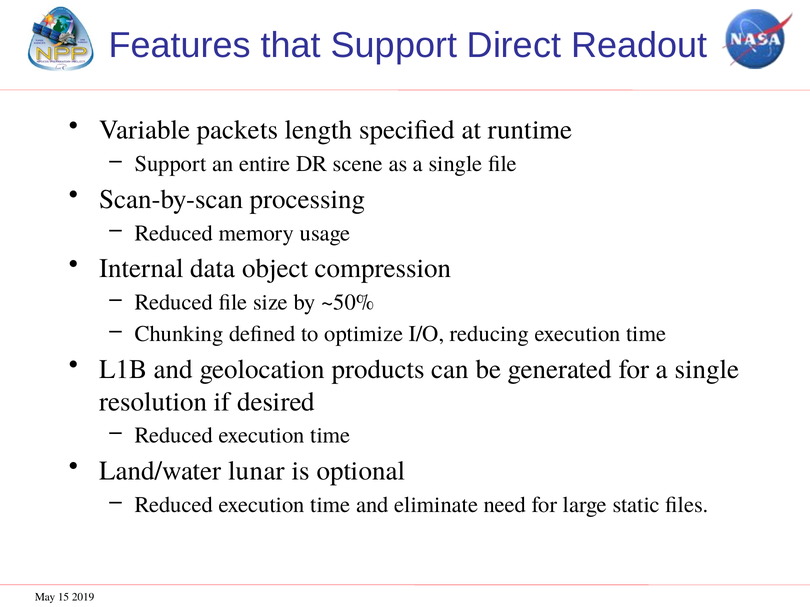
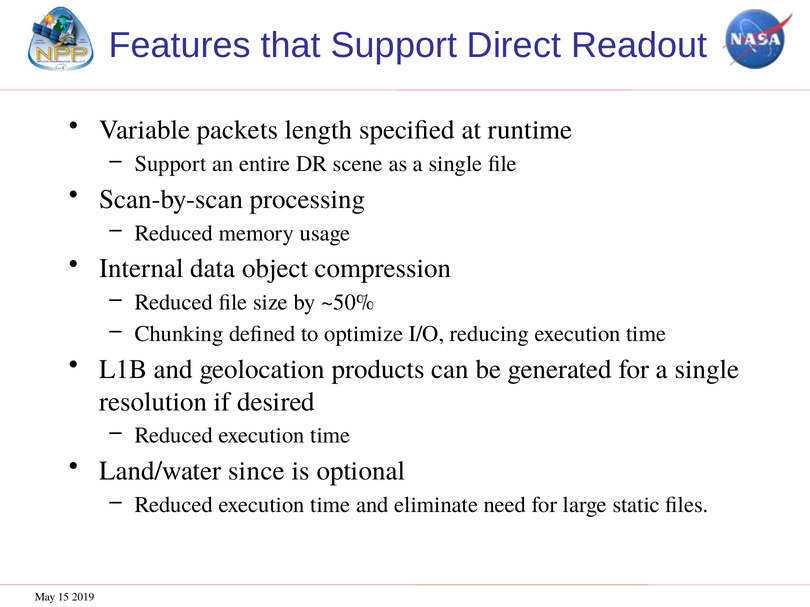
lunar: lunar -> since
